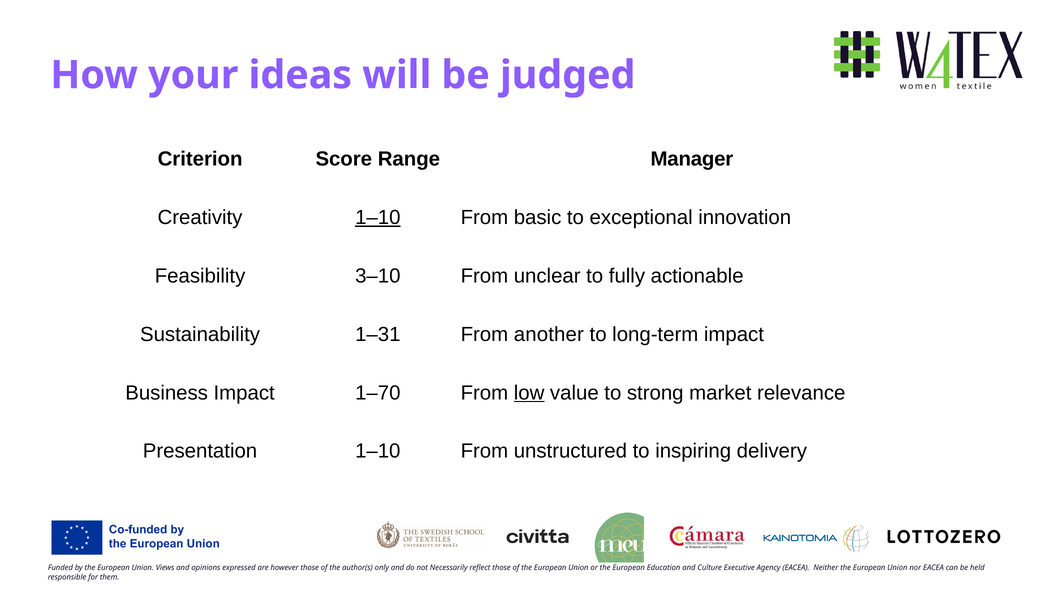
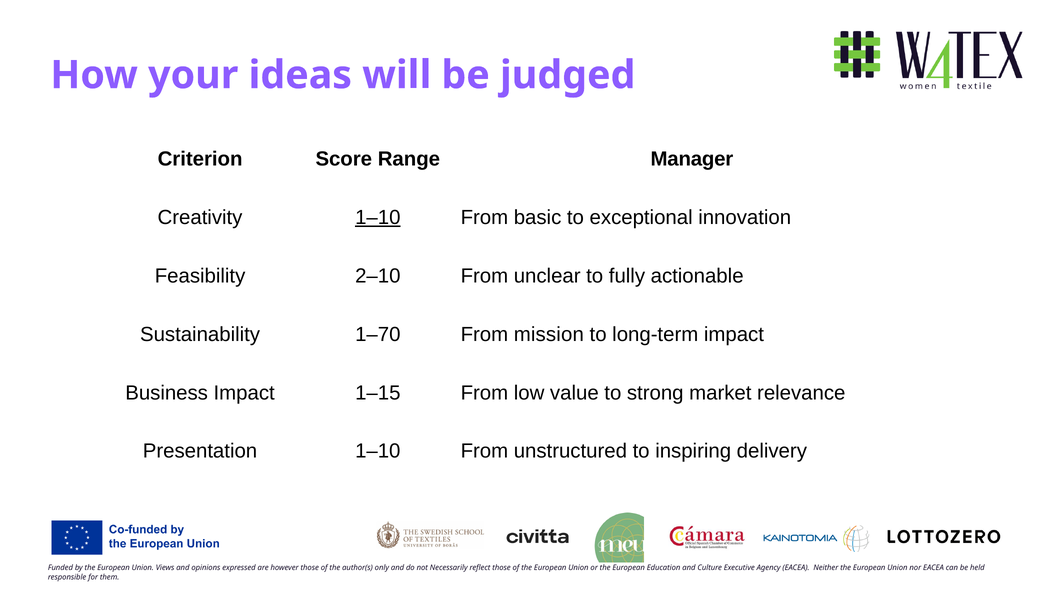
3–10: 3–10 -> 2–10
1–31: 1–31 -> 1–70
another: another -> mission
1–70: 1–70 -> 1–15
low underline: present -> none
